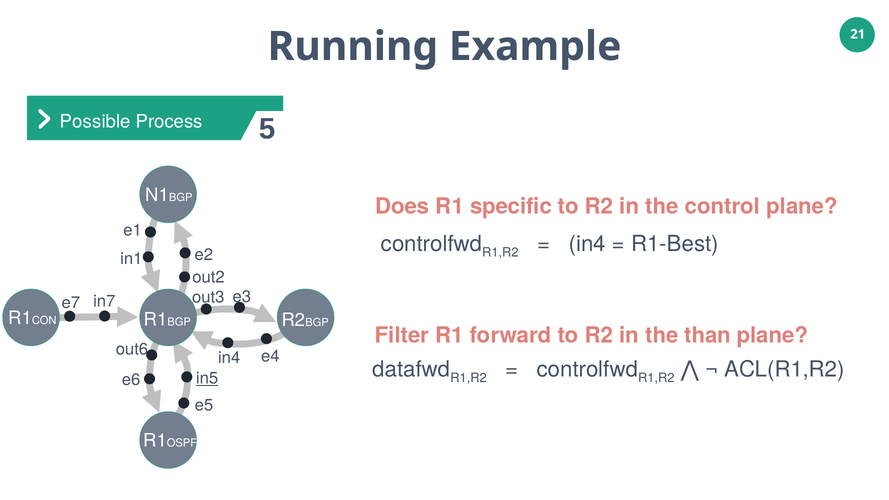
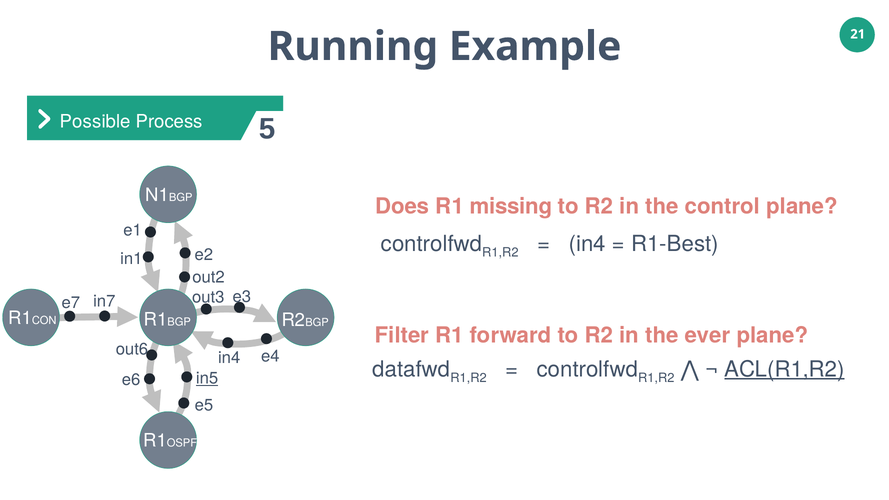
specific: specific -> missing
than: than -> ever
ACL(R1,R2 underline: none -> present
